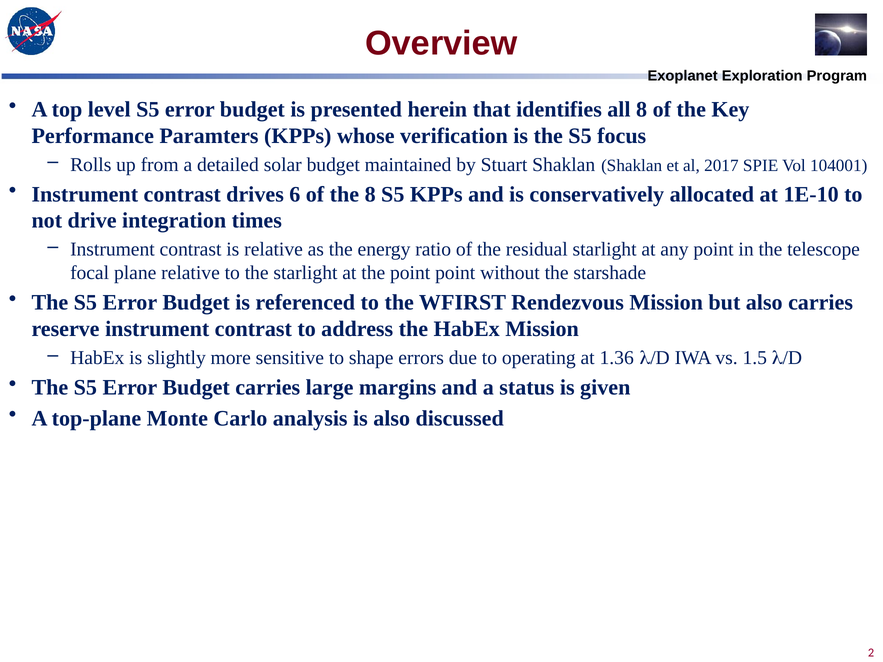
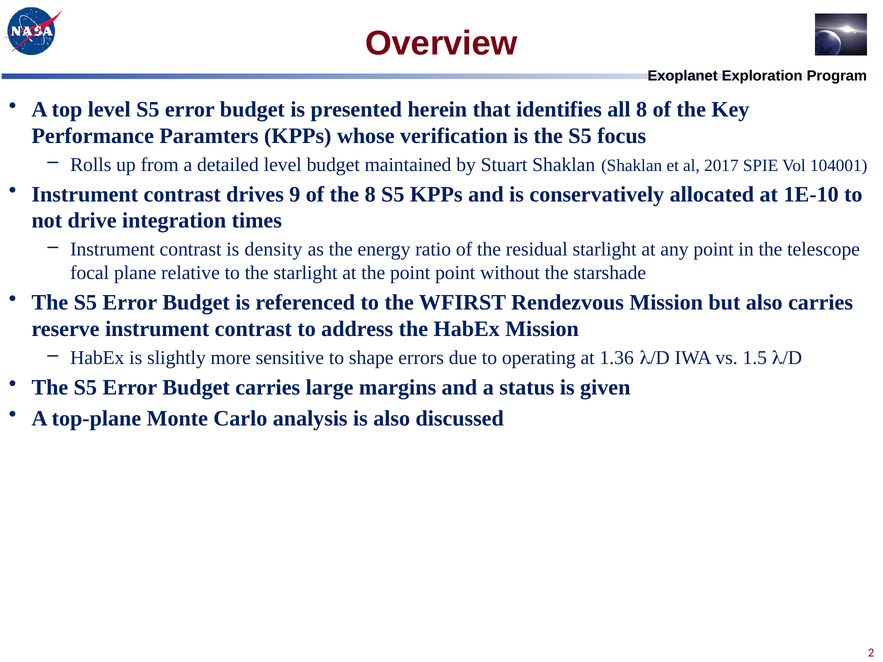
detailed solar: solar -> level
6: 6 -> 9
is relative: relative -> density
